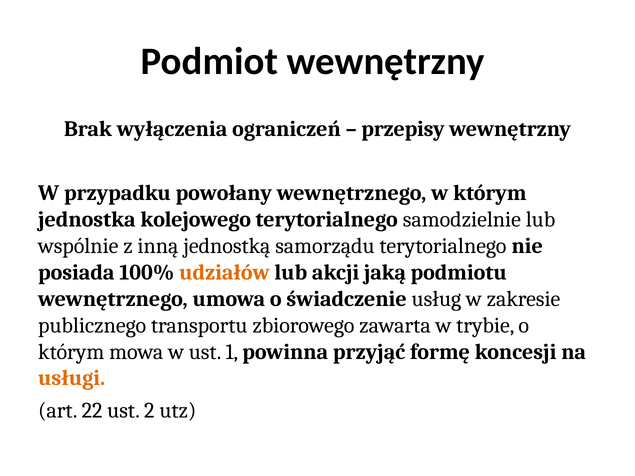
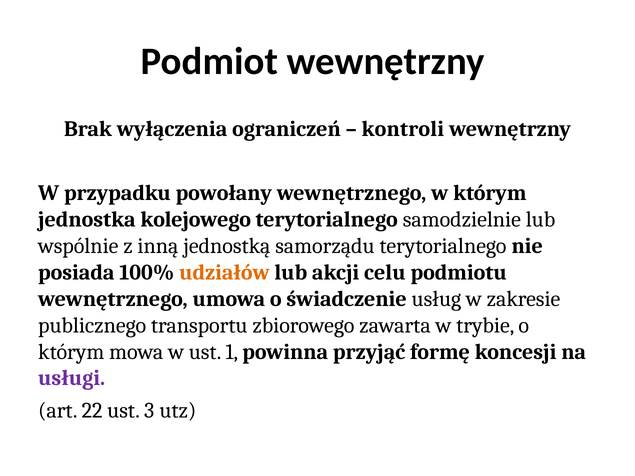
przepisy: przepisy -> kontroli
jaką: jaką -> celu
usługi colour: orange -> purple
2: 2 -> 3
